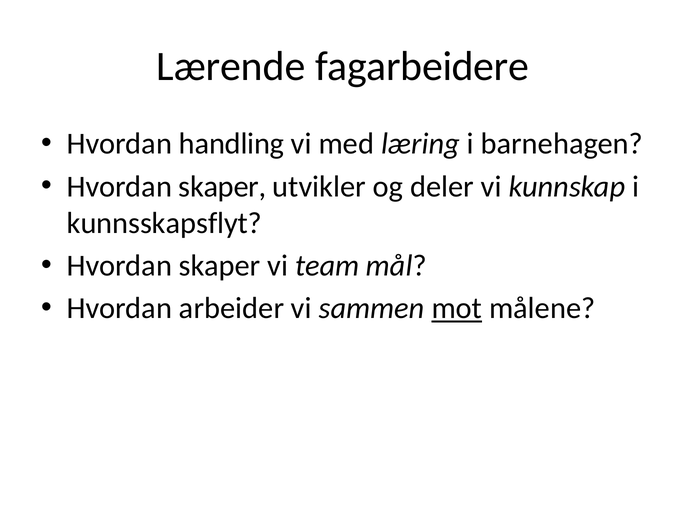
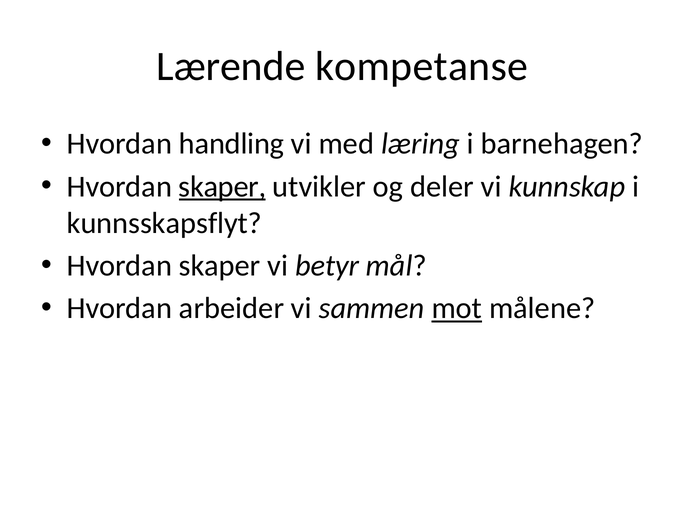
fagarbeidere: fagarbeidere -> kompetanse
skaper at (222, 186) underline: none -> present
team: team -> betyr
